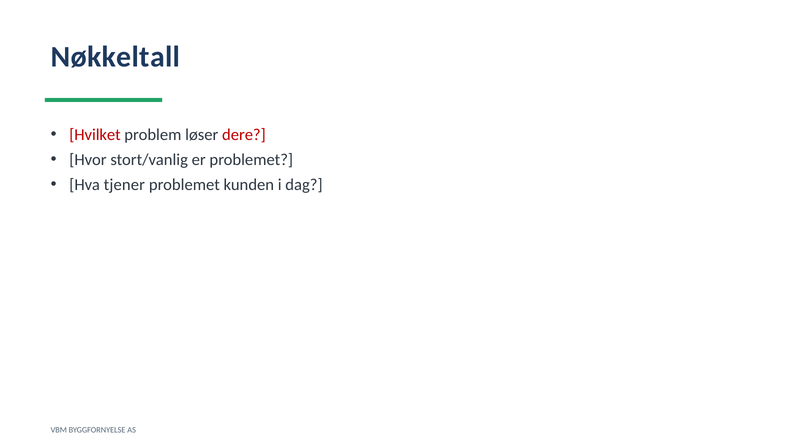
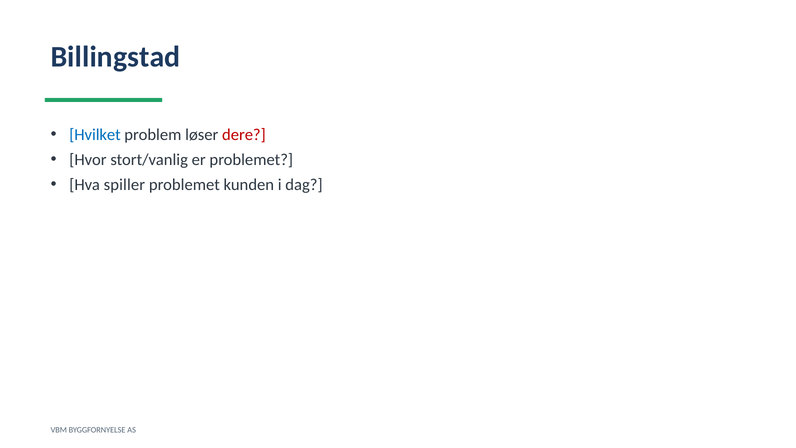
Nøkkeltall: Nøkkeltall -> Billingstad
Hvilket colour: red -> blue
tjener: tjener -> spiller
